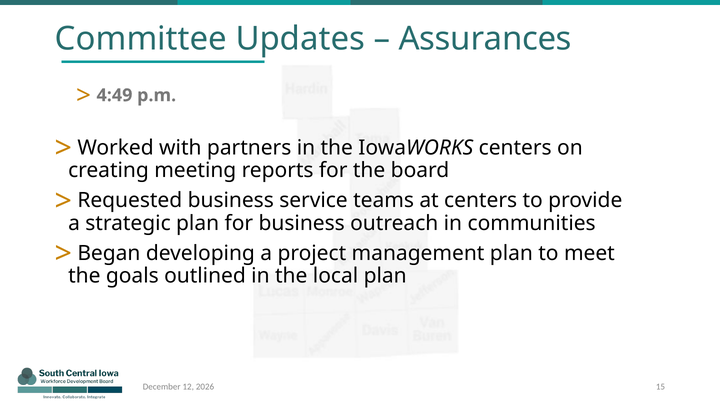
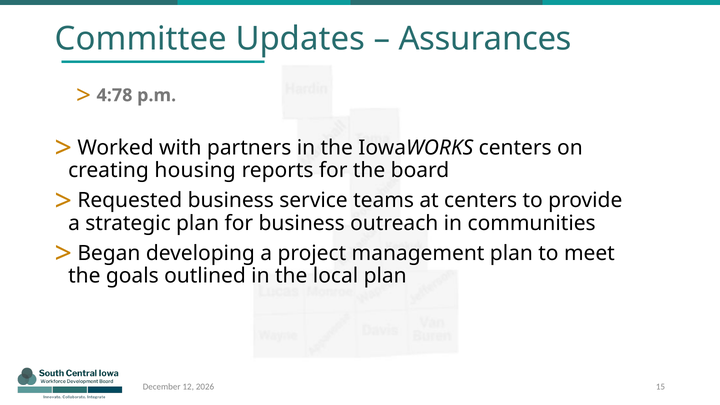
4:49: 4:49 -> 4:78
meeting: meeting -> housing
